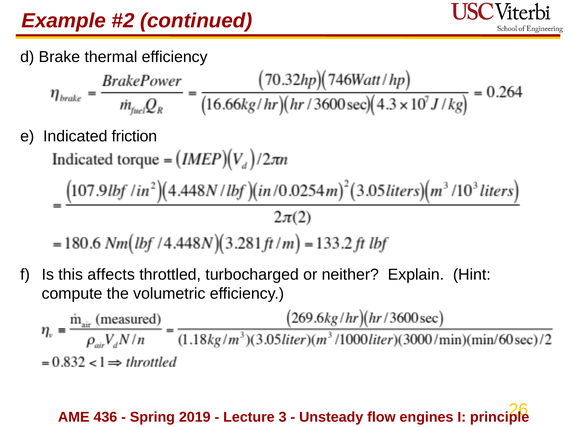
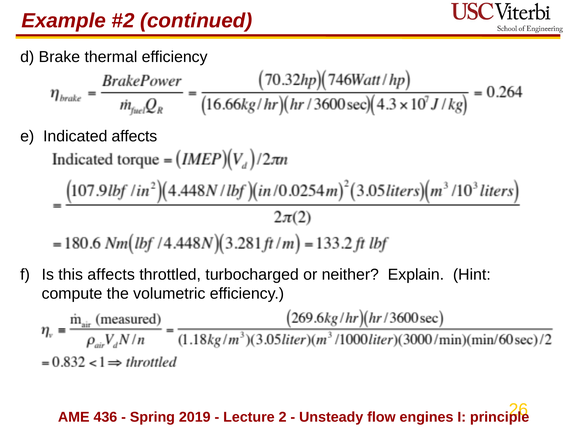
Indicated friction: friction -> affects
3: 3 -> 2
